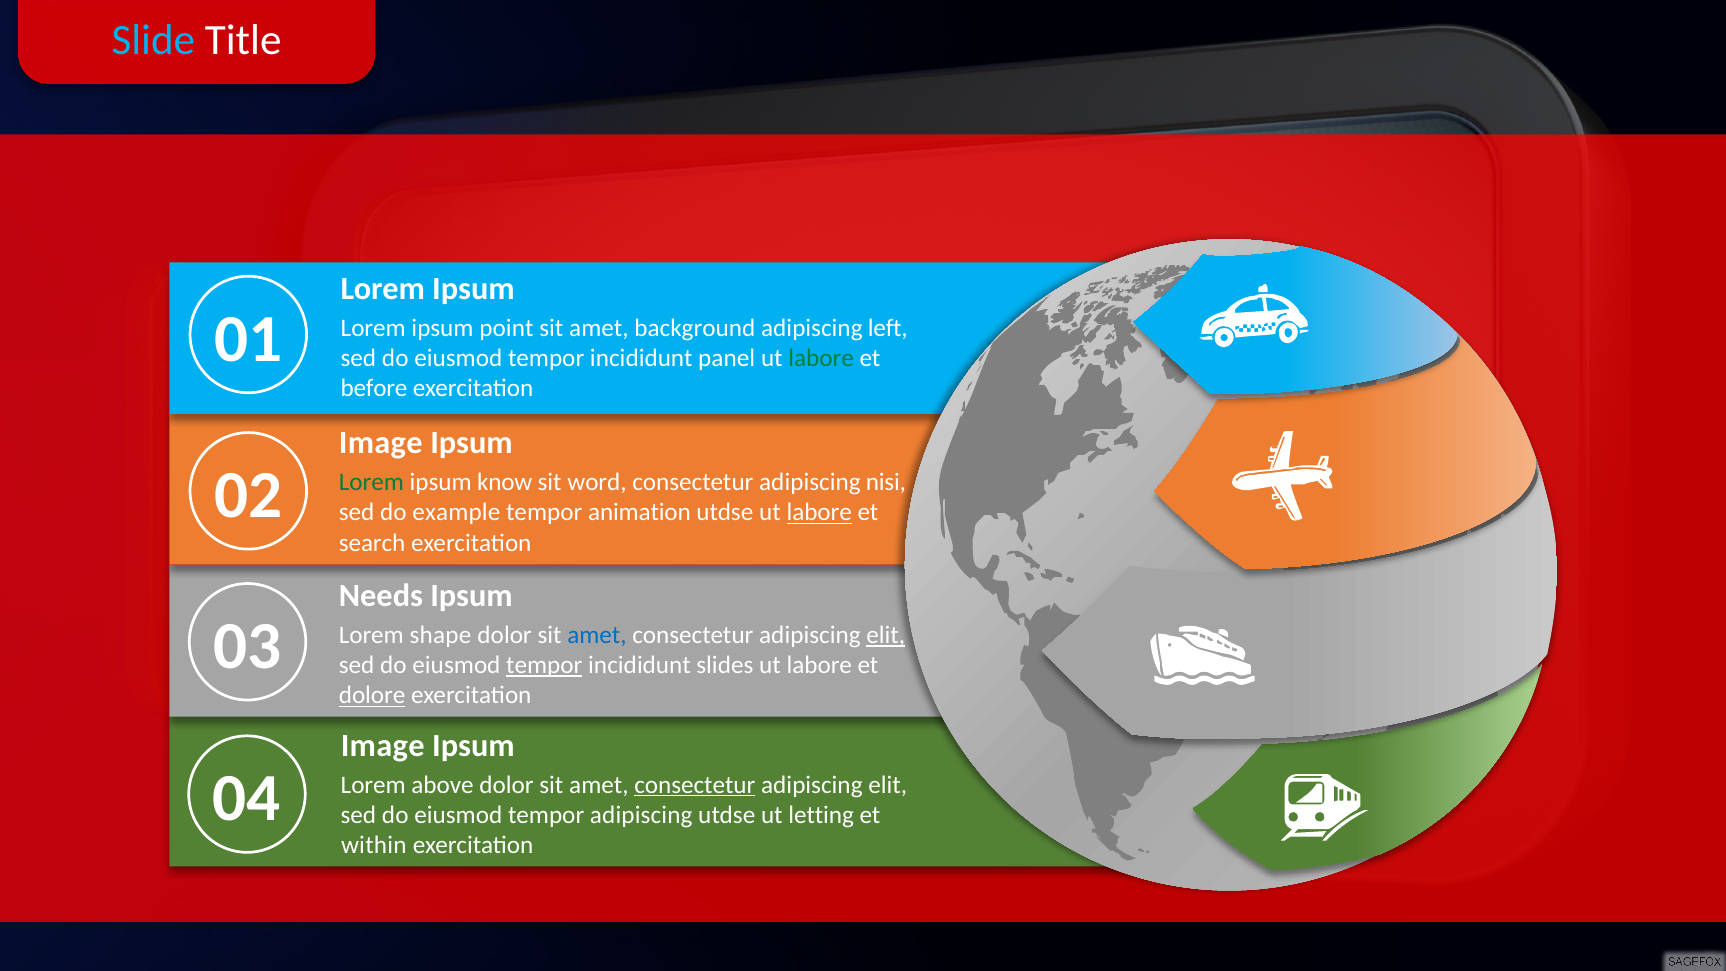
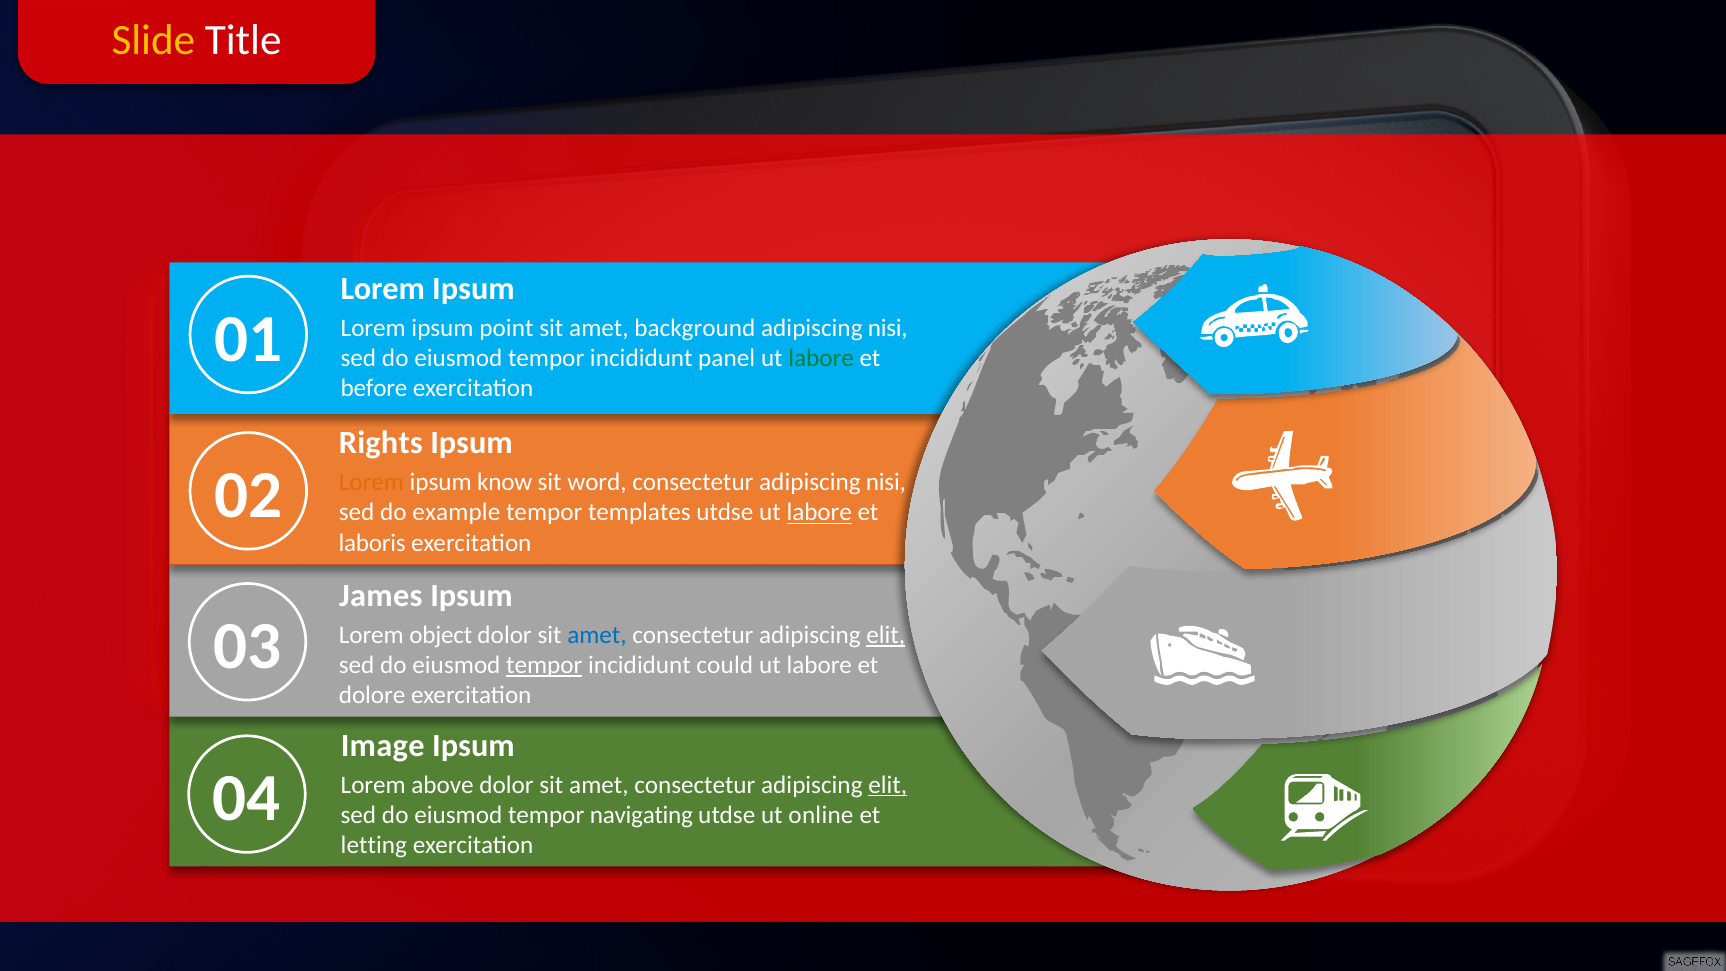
Slide colour: light blue -> yellow
left at (888, 328): left -> nisi
Image at (381, 443): Image -> Rights
Lorem at (371, 482) colour: green -> orange
animation: animation -> templates
search: search -> laboris
Needs: Needs -> James
shape: shape -> object
slides: slides -> could
dolore underline: present -> none
consectetur at (695, 785) underline: present -> none
elit at (888, 785) underline: none -> present
tempor adipiscing: adipiscing -> navigating
letting: letting -> online
within: within -> letting
